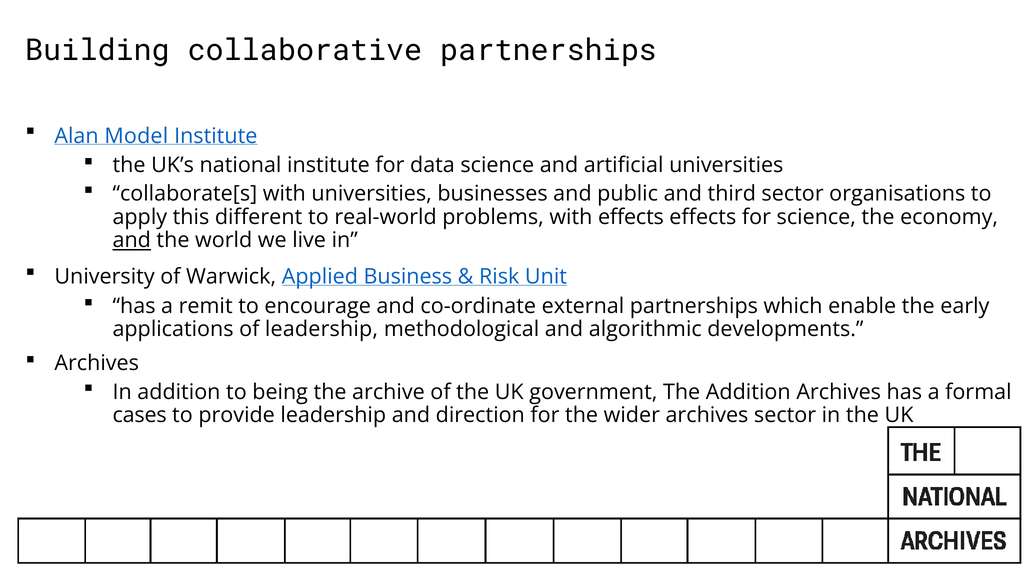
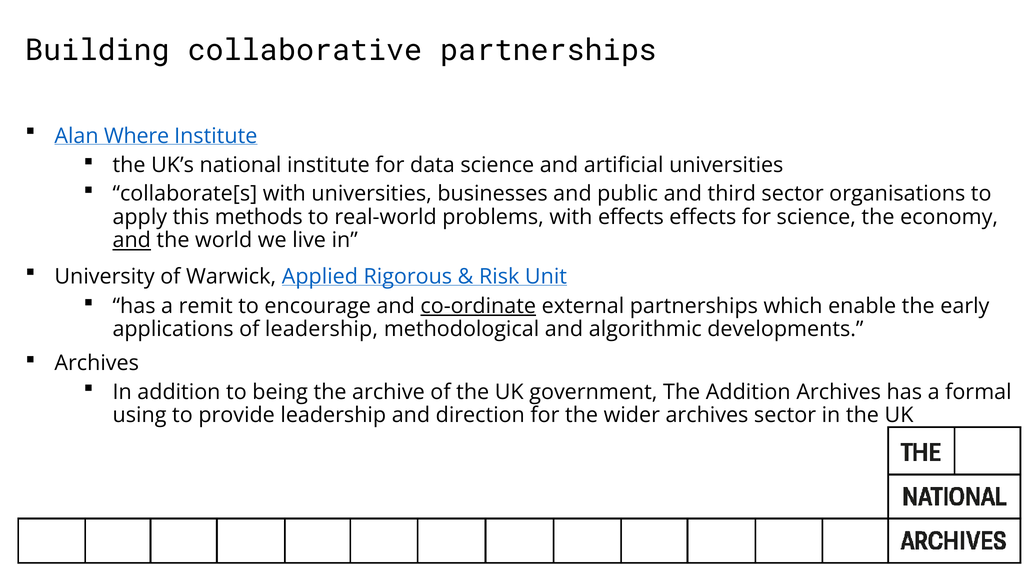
Model: Model -> Where
different: different -> methods
Business: Business -> Rigorous
co-ordinate underline: none -> present
cases: cases -> using
